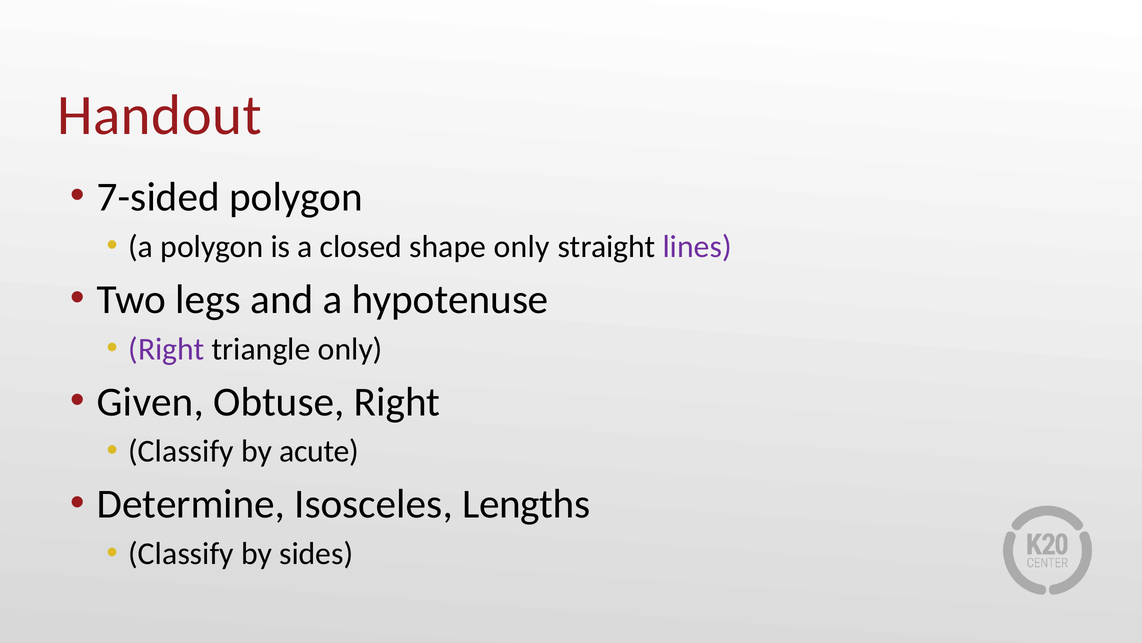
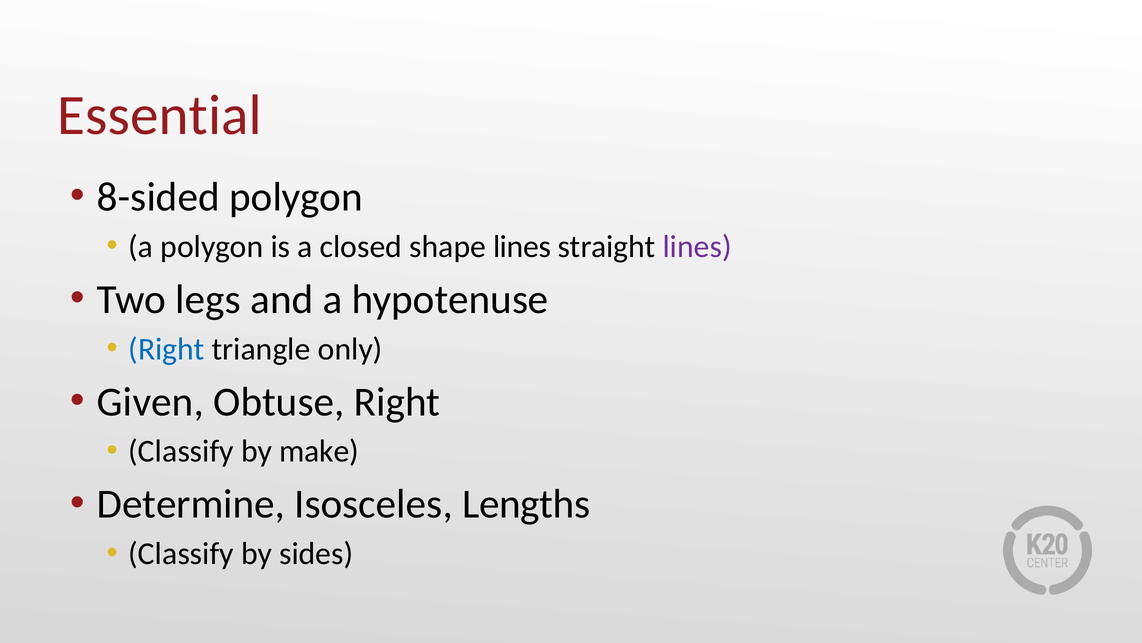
Handout: Handout -> Essential
7-sided: 7-sided -> 8-sided
shape only: only -> lines
Right at (166, 349) colour: purple -> blue
acute: acute -> make
